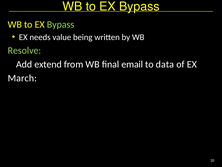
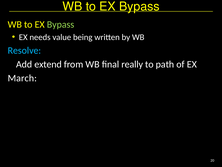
Resolve colour: light green -> light blue
email: email -> really
data: data -> path
